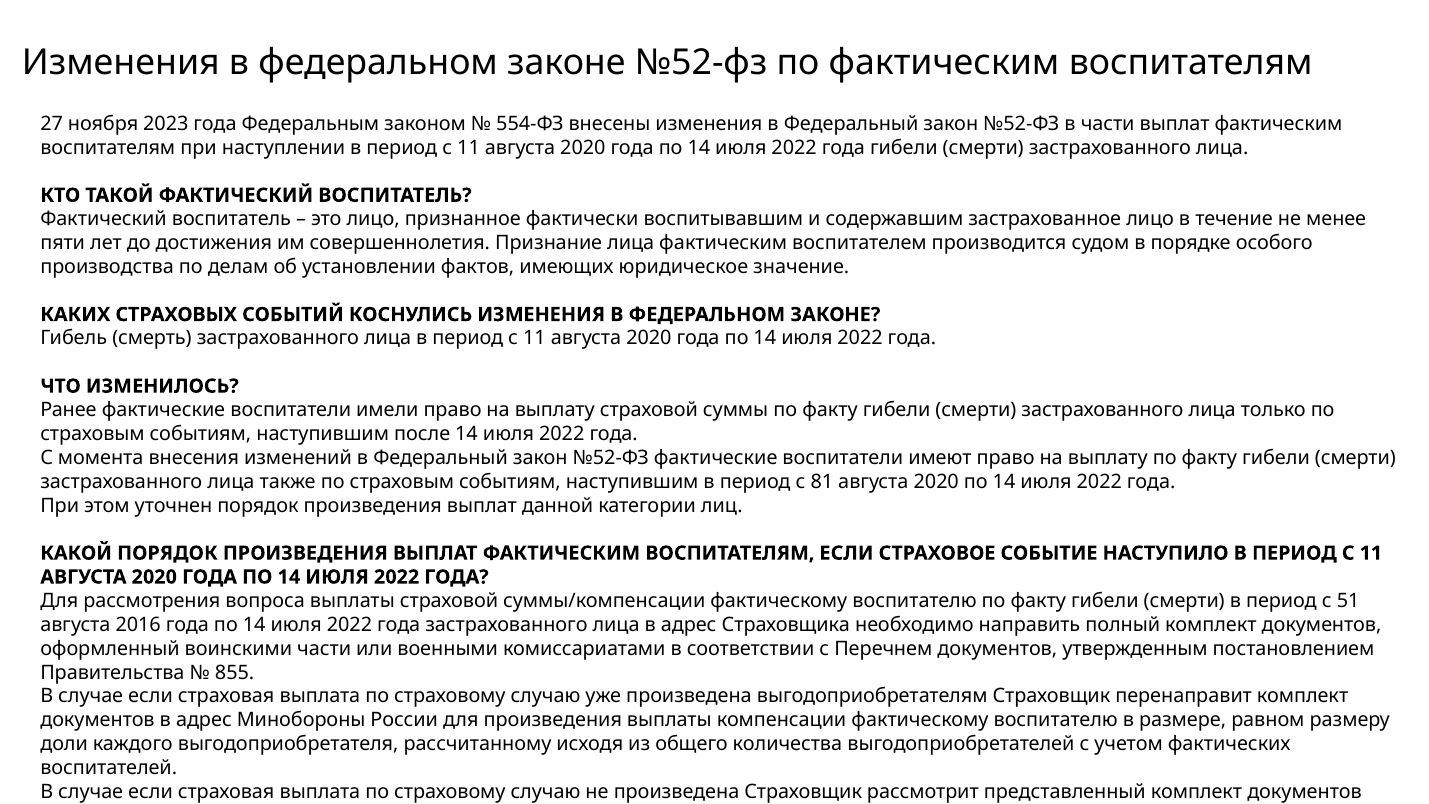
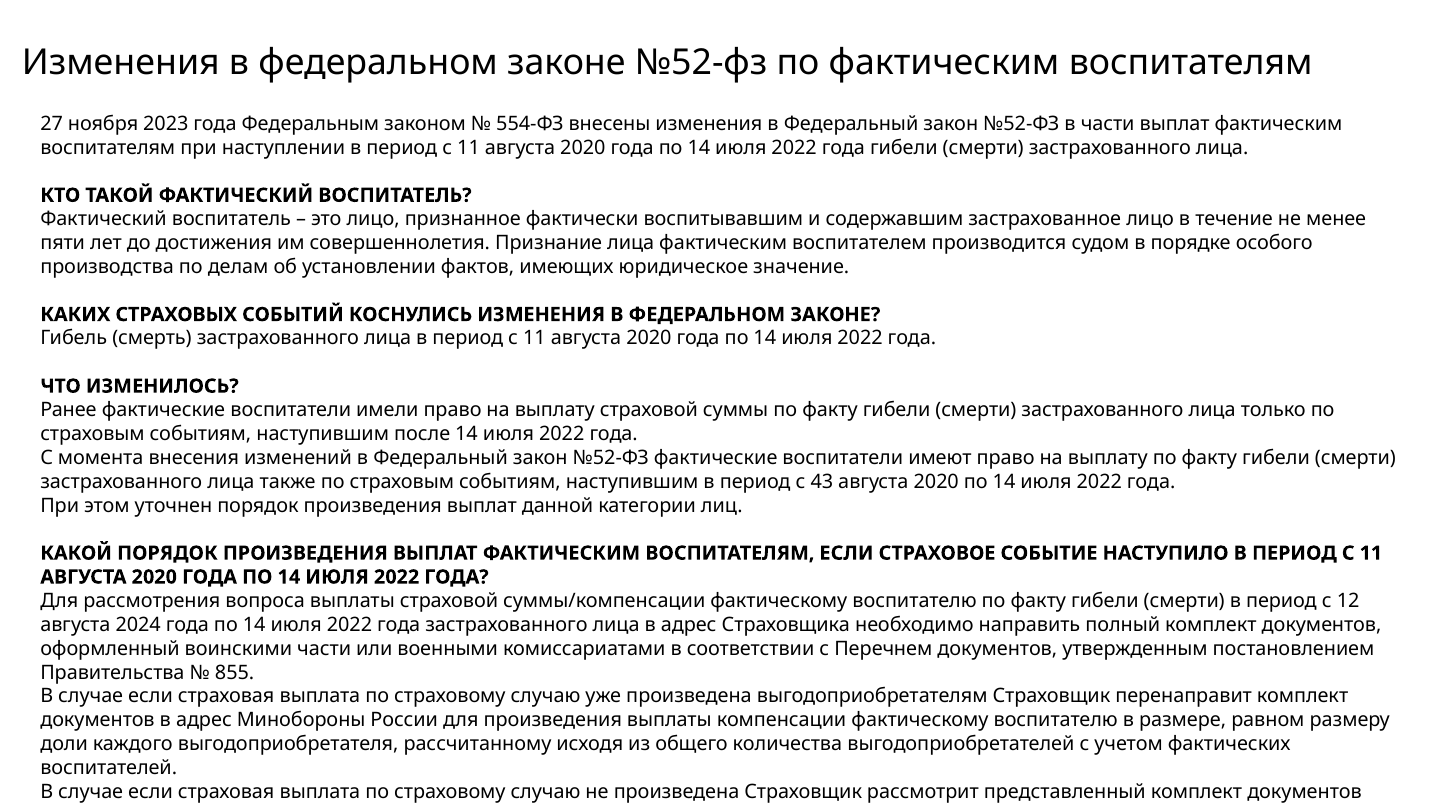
81: 81 -> 43
51: 51 -> 12
2016: 2016 -> 2024
